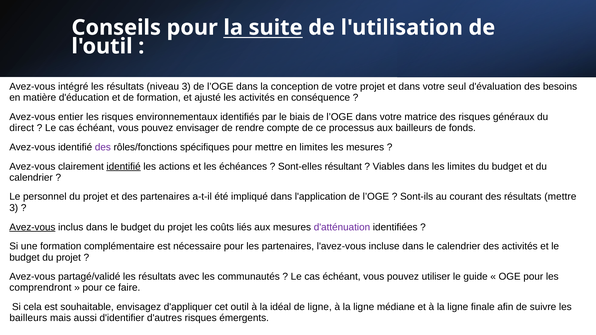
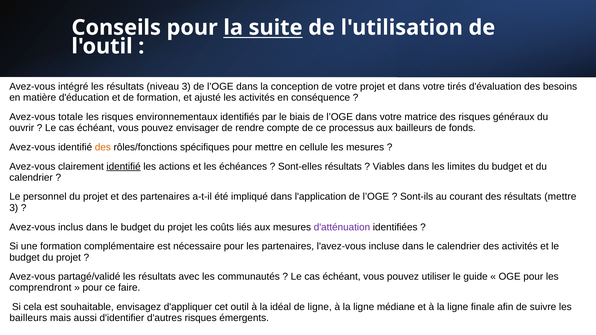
seul: seul -> tirés
entier: entier -> totale
direct: direct -> ouvrir
des at (103, 147) colour: purple -> orange
en limites: limites -> cellule
Sont-elles résultant: résultant -> résultats
Avez-vous at (32, 227) underline: present -> none
